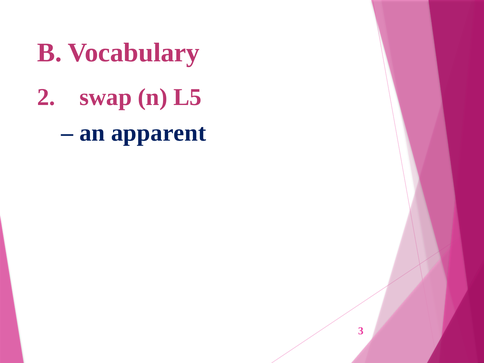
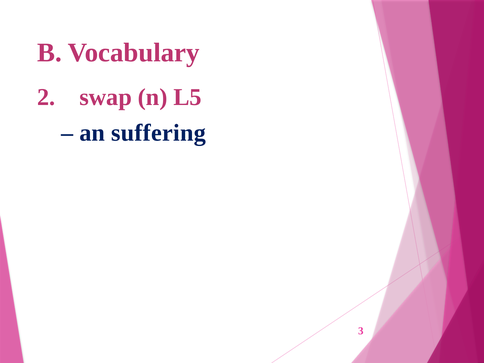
apparent: apparent -> suffering
